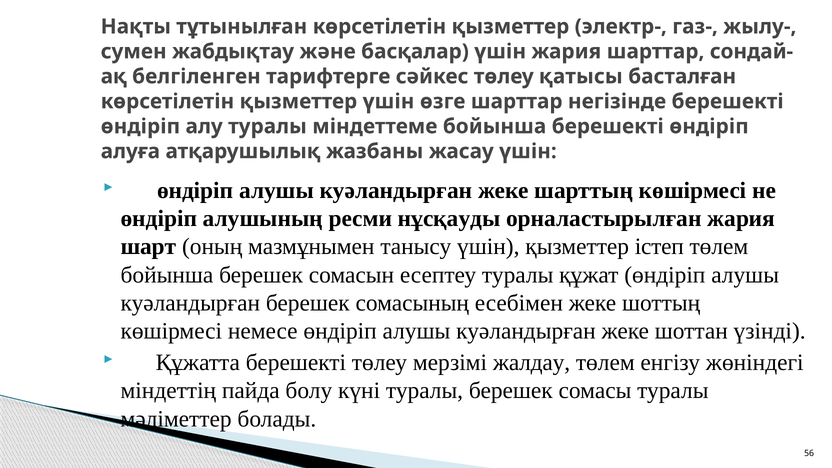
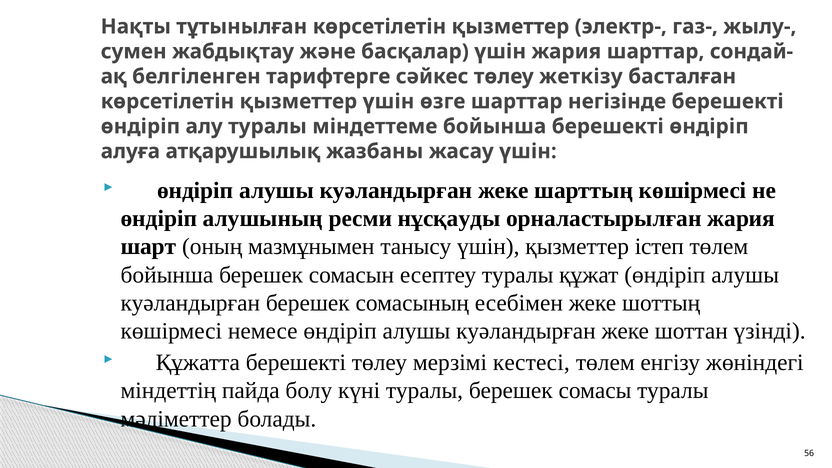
қатысы: қатысы -> жеткізу
жалдау: жалдау -> кестесі
